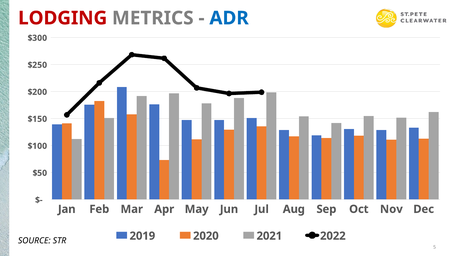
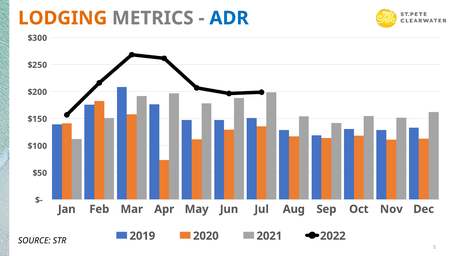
LODGING colour: red -> orange
